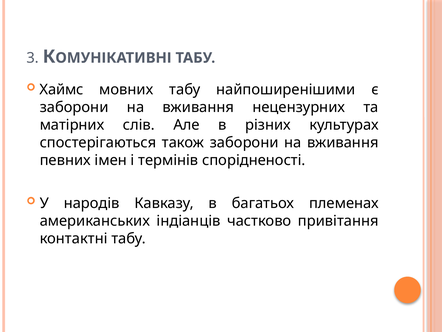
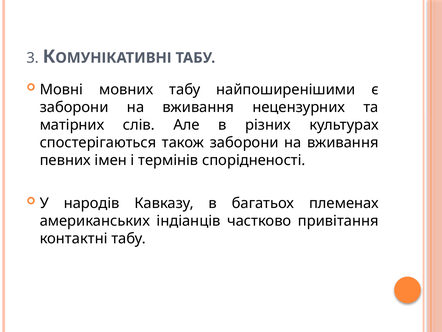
Хаймс: Хаймс -> Мовні
